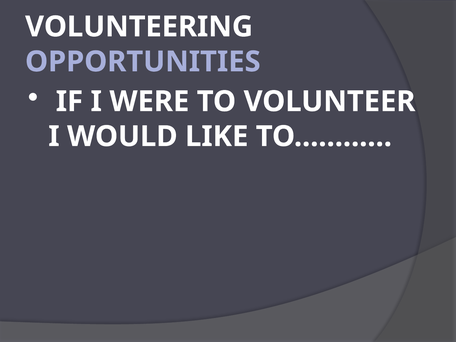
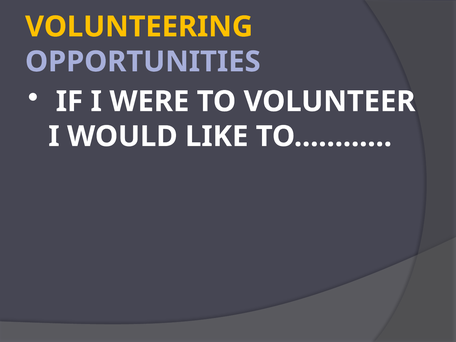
VOLUNTEERING colour: white -> yellow
